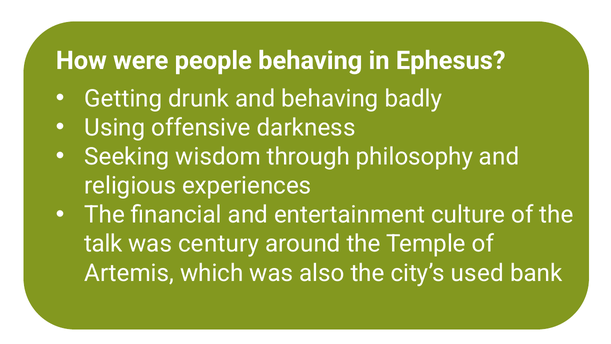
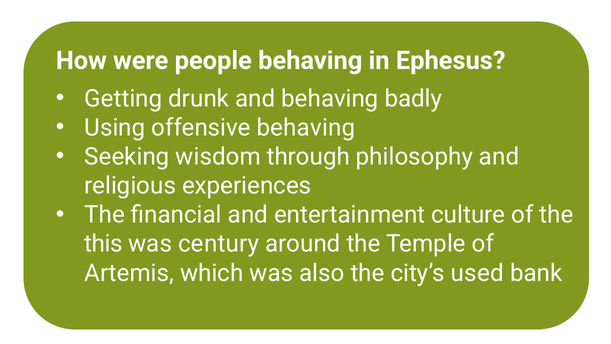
offensive darkness: darkness -> behaving
talk: talk -> this
